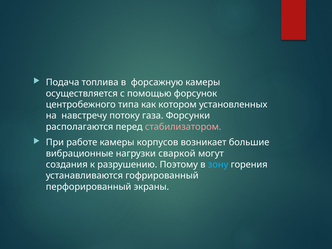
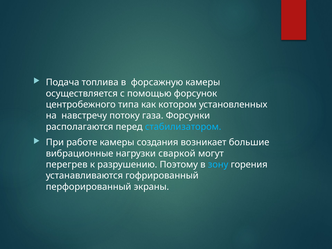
стабилизатором colour: pink -> light blue
корпусов: корпусов -> создания
создания: создания -> перегрев
